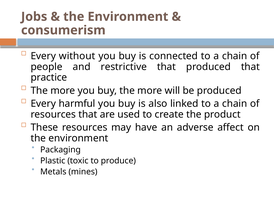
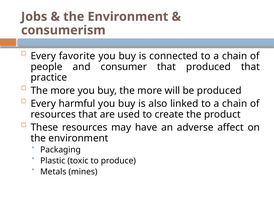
without: without -> favorite
restrictive: restrictive -> consumer
